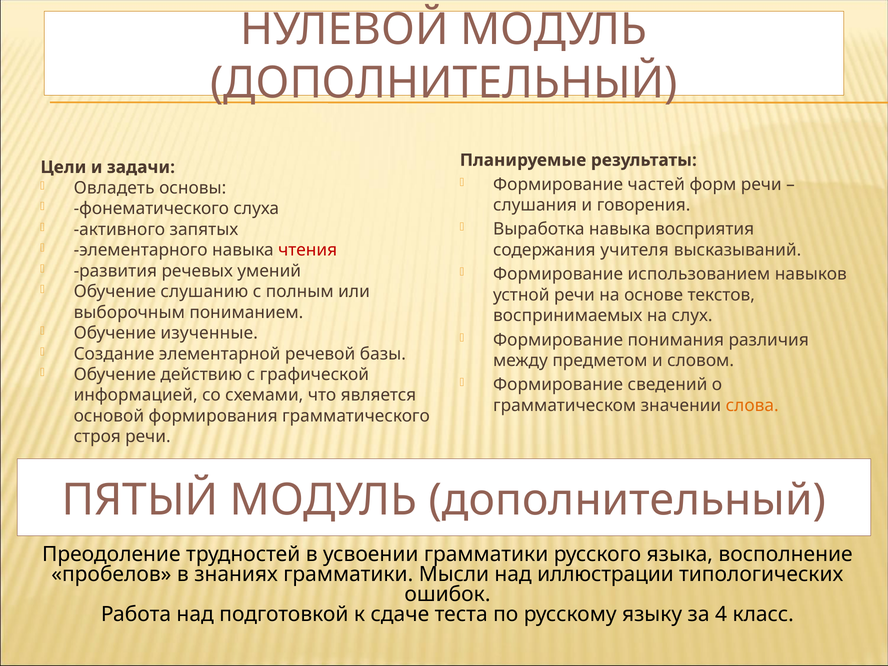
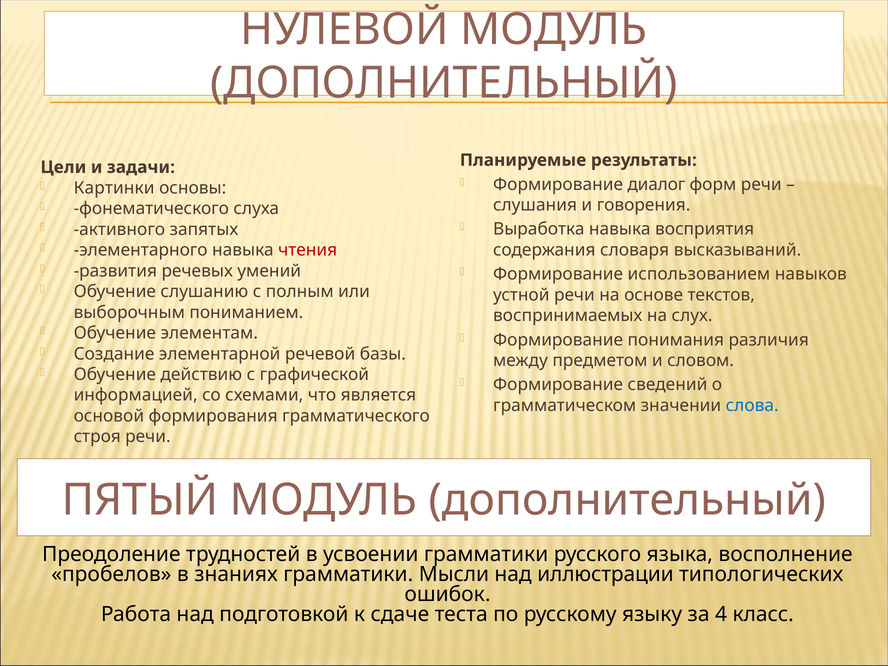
частей: частей -> диалог
Овладеть: Овладеть -> Картинки
учителя: учителя -> словаря
изученные: изученные -> элементам
слова colour: orange -> blue
